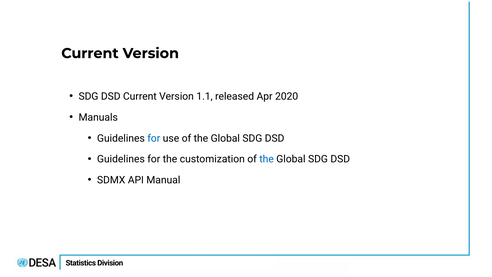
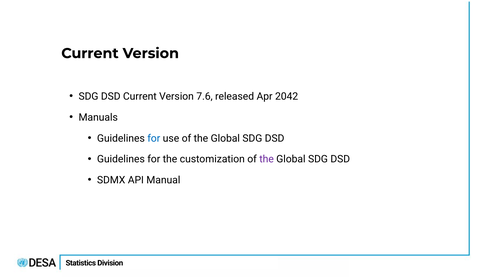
1.1: 1.1 -> 7.6
2020: 2020 -> 2042
the at (267, 159) colour: blue -> purple
